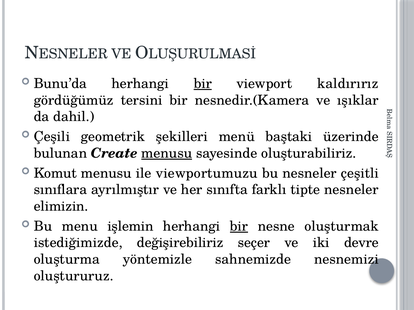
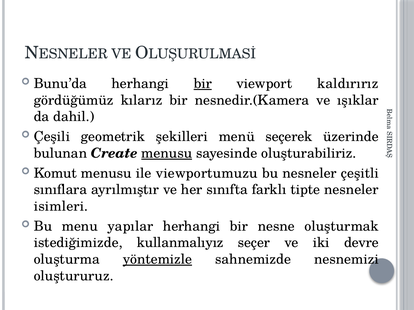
tersini: tersini -> kılarız
baştaki: baştaki -> seçerek
elimizin: elimizin -> isimleri
işlemin: işlemin -> yapılar
bir at (239, 227) underline: present -> none
değişirebiliriz: değişirebiliriz -> kullanmalıyız
yöntemizle underline: none -> present
